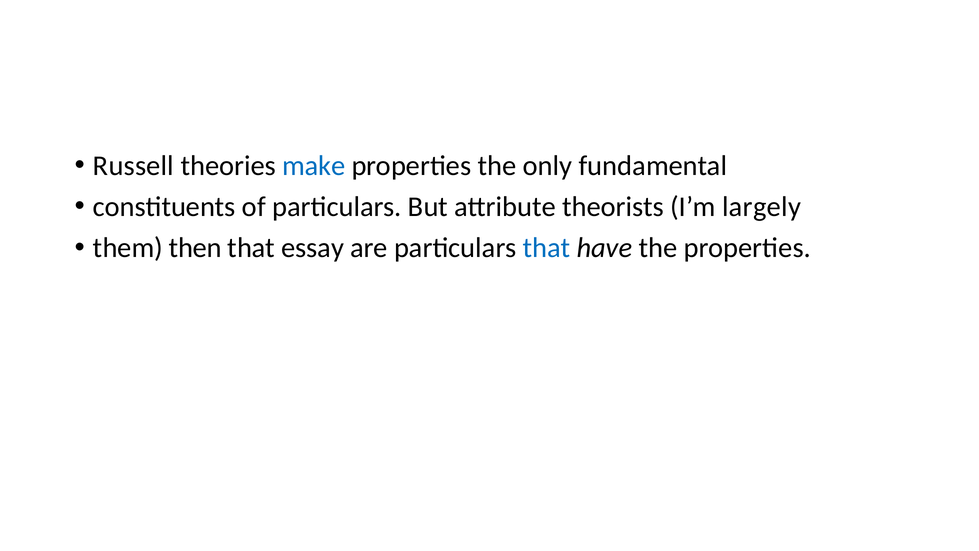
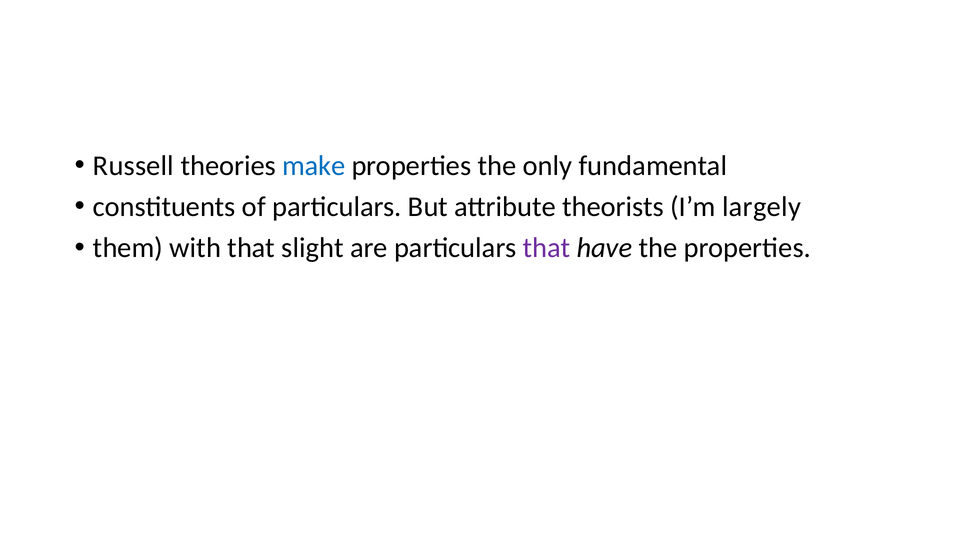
then: then -> with
essay: essay -> slight
that at (546, 248) colour: blue -> purple
